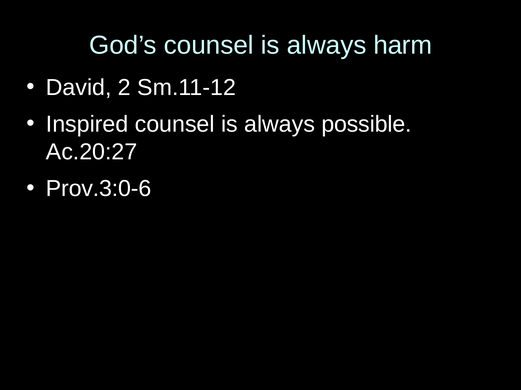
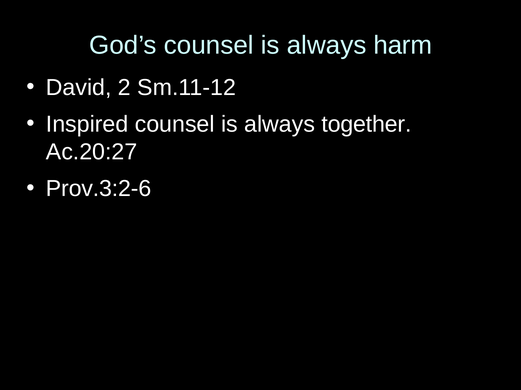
possible: possible -> together
Prov.3:0-6: Prov.3:0-6 -> Prov.3:2-6
